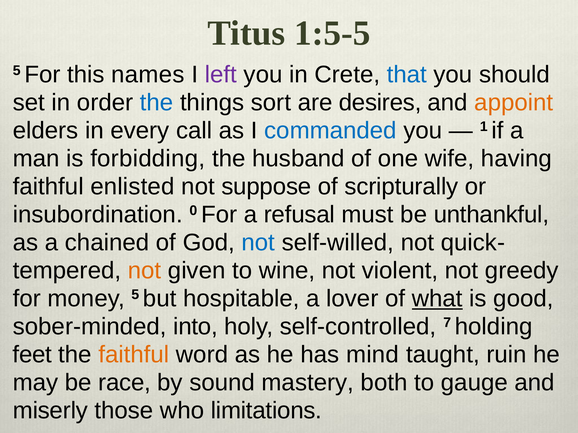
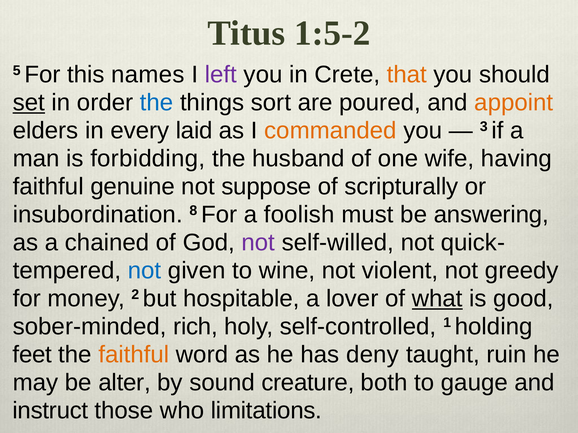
1:5-5: 1:5-5 -> 1:5-2
that colour: blue -> orange
set underline: none -> present
desires: desires -> poured
call: call -> laid
commanded colour: blue -> orange
1: 1 -> 3
enlisted: enlisted -> genuine
0: 0 -> 8
refusal: refusal -> foolish
unthankful: unthankful -> answering
not at (258, 243) colour: blue -> purple
not at (145, 271) colour: orange -> blue
money 5: 5 -> 2
into: into -> rich
7: 7 -> 1
mind: mind -> deny
race: race -> alter
mastery: mastery -> creature
miserly: miserly -> instruct
